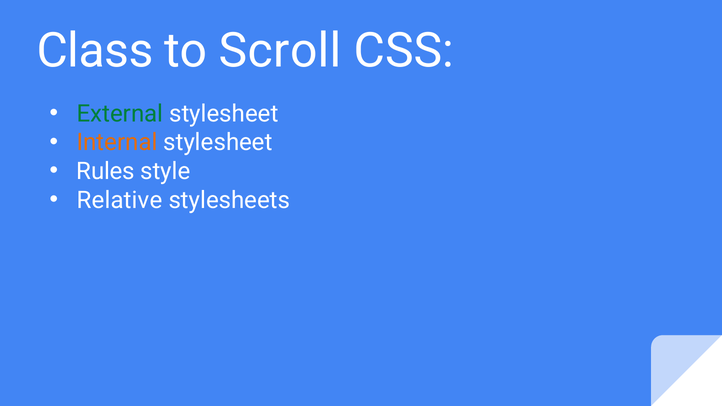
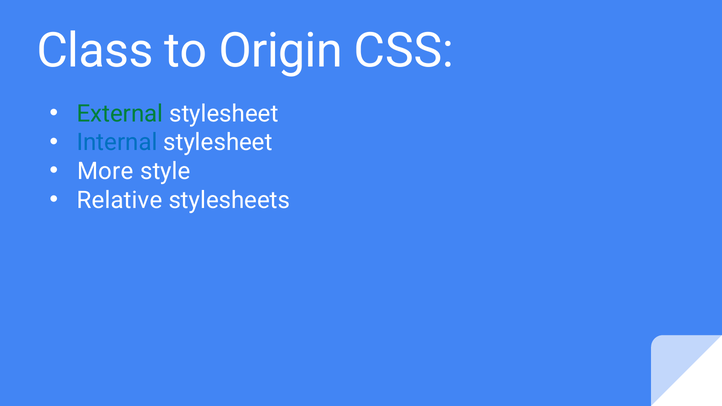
Scroll: Scroll -> Origin
Internal colour: orange -> blue
Rules: Rules -> More
